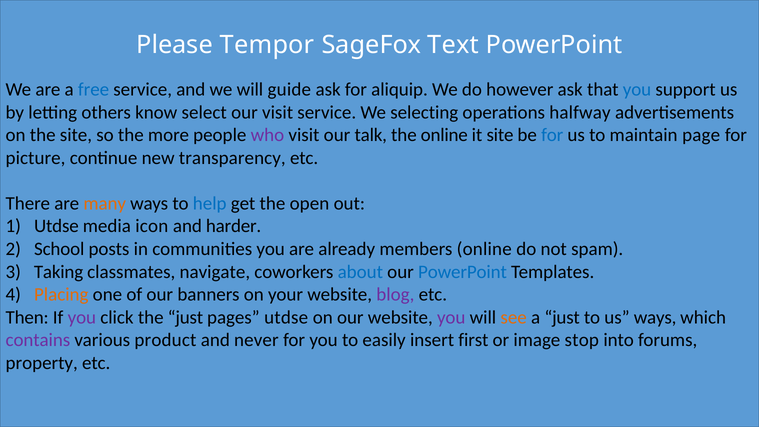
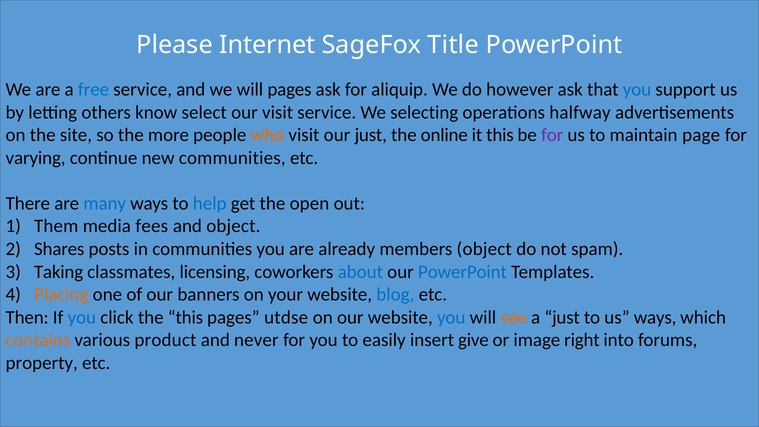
Tempor: Tempor -> Internet
Text: Text -> Title
will guide: guide -> pages
who colour: purple -> orange
our talk: talk -> just
it site: site -> this
for at (552, 135) colour: blue -> purple
picture: picture -> varying
new transparency: transparency -> communities
many colour: orange -> blue
Utdse at (56, 226): Utdse -> Them
icon: icon -> fees
and harder: harder -> object
School: School -> Shares
members online: online -> object
navigate: navigate -> licensing
blog colour: purple -> blue
you at (82, 317) colour: purple -> blue
the just: just -> this
you at (451, 317) colour: purple -> blue
contains colour: purple -> orange
first: first -> give
stop: stop -> right
